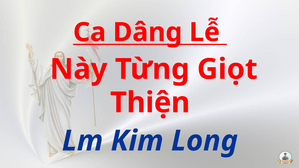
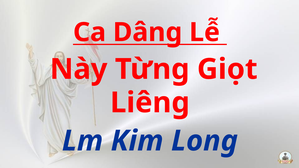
Thiện: Thiện -> Liêng
